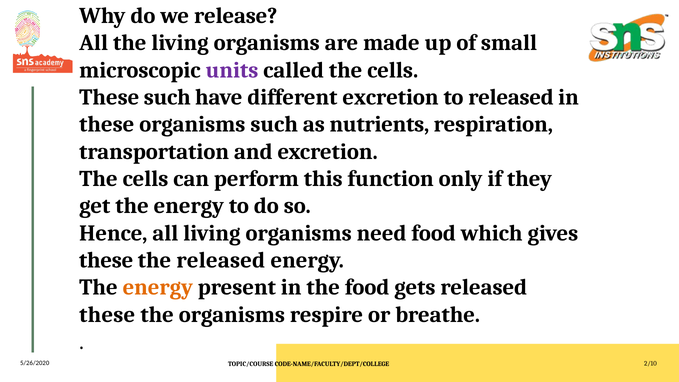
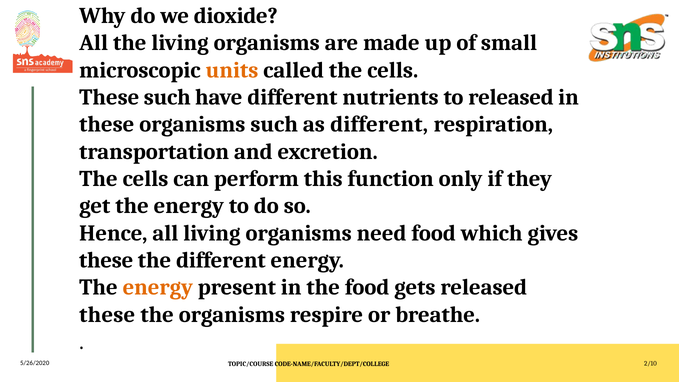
release: release -> dioxide
units colour: purple -> orange
different excretion: excretion -> nutrients
as nutrients: nutrients -> different
the released: released -> different
